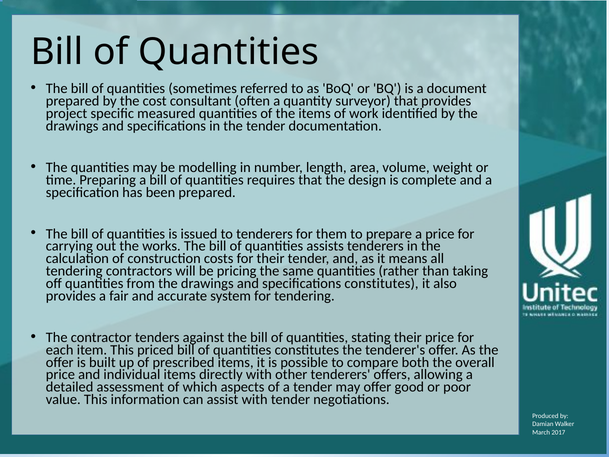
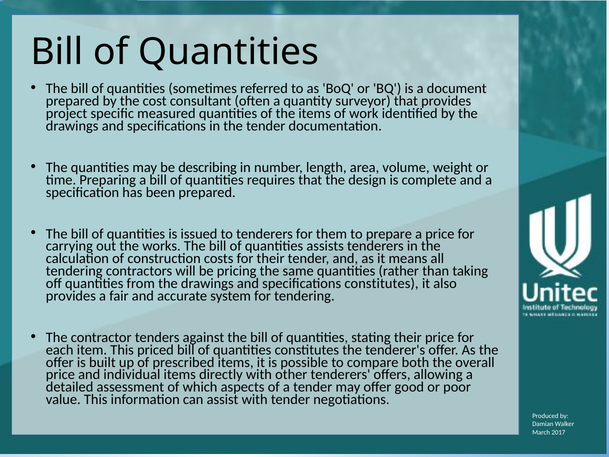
modelling: modelling -> describing
